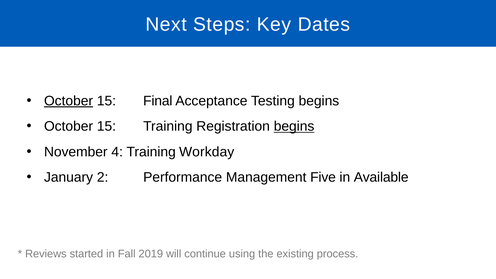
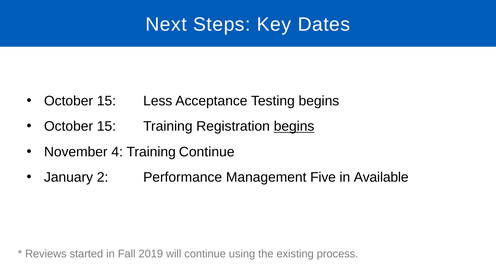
October at (69, 101) underline: present -> none
Final: Final -> Less
Training Workday: Workday -> Continue
